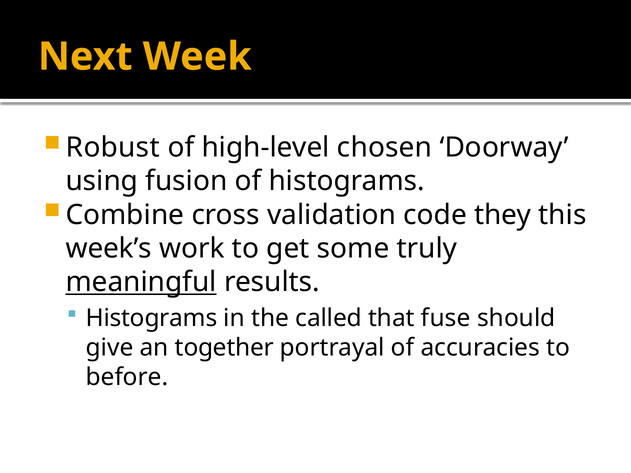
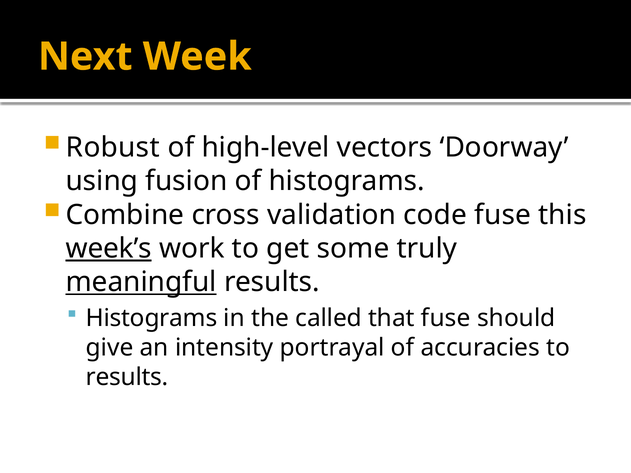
chosen: chosen -> vectors
code they: they -> fuse
week’s underline: none -> present
together: together -> intensity
before at (127, 377): before -> results
